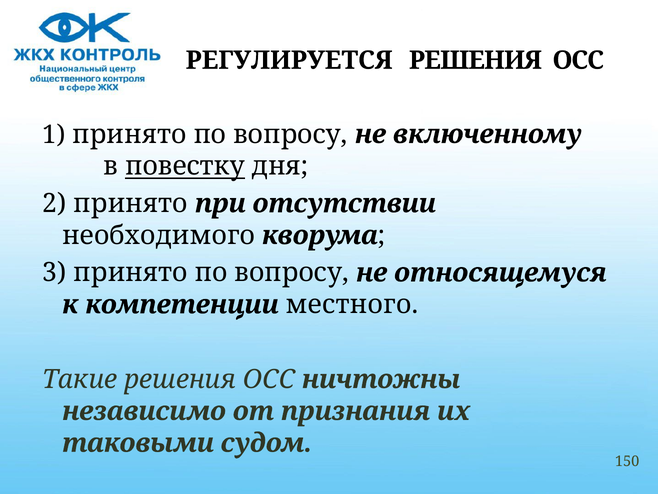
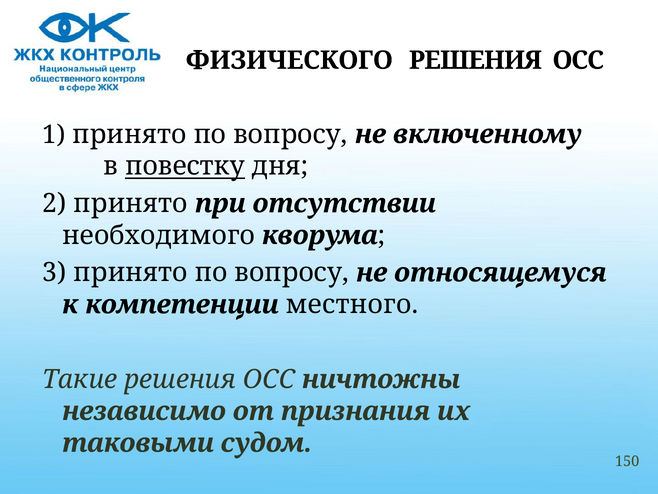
РЕГУЛИРУЕТСЯ: РЕГУЛИРУЕТСЯ -> ФИЗИЧЕСКОГО
